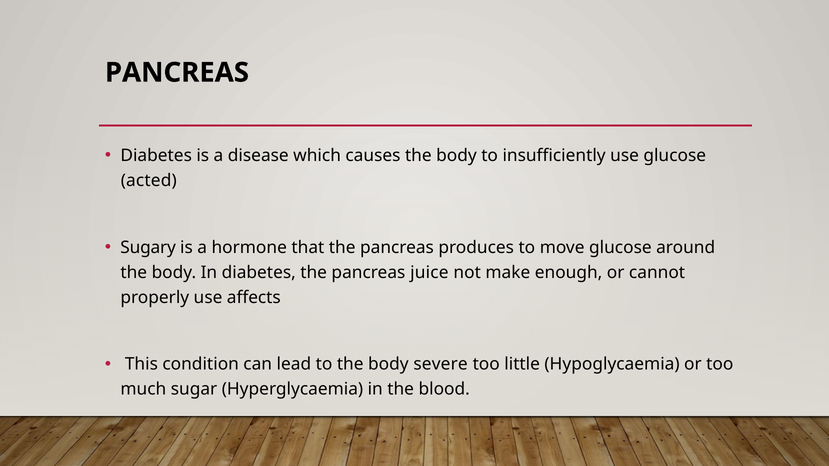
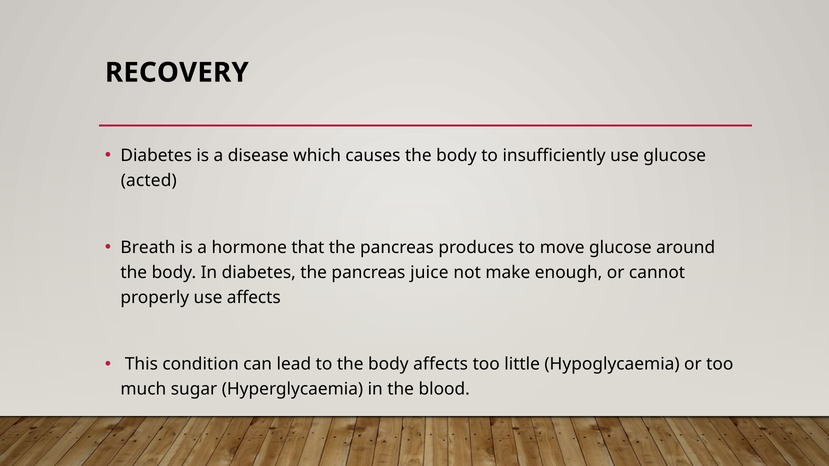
PANCREAS at (177, 73): PANCREAS -> RECOVERY
Sugary: Sugary -> Breath
body severe: severe -> affects
